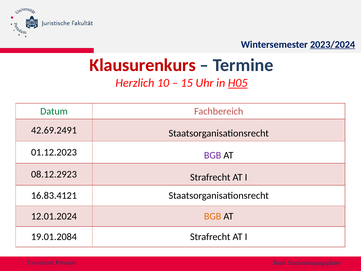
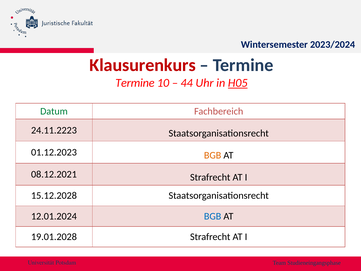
2023/2024 underline: present -> none
Herzlich at (135, 83): Herzlich -> Termine
15: 15 -> 44
42.69.2491: 42.69.2491 -> 24.11.2223
BGB at (213, 155) colour: purple -> orange
08.12.2923: 08.12.2923 -> 08.12.2021
16.83.4121: 16.83.4121 -> 15.12.2028
BGB at (213, 216) colour: orange -> blue
19.01.2084: 19.01.2084 -> 19.01.2028
